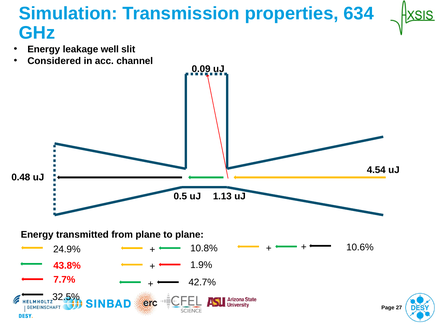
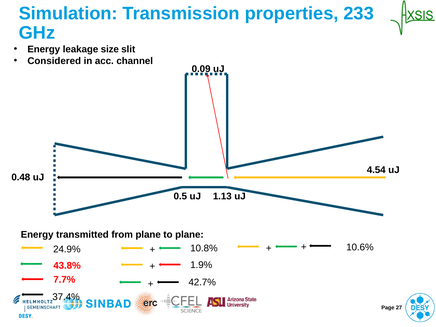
634: 634 -> 233
well: well -> size
32.5%: 32.5% -> 37.4%
